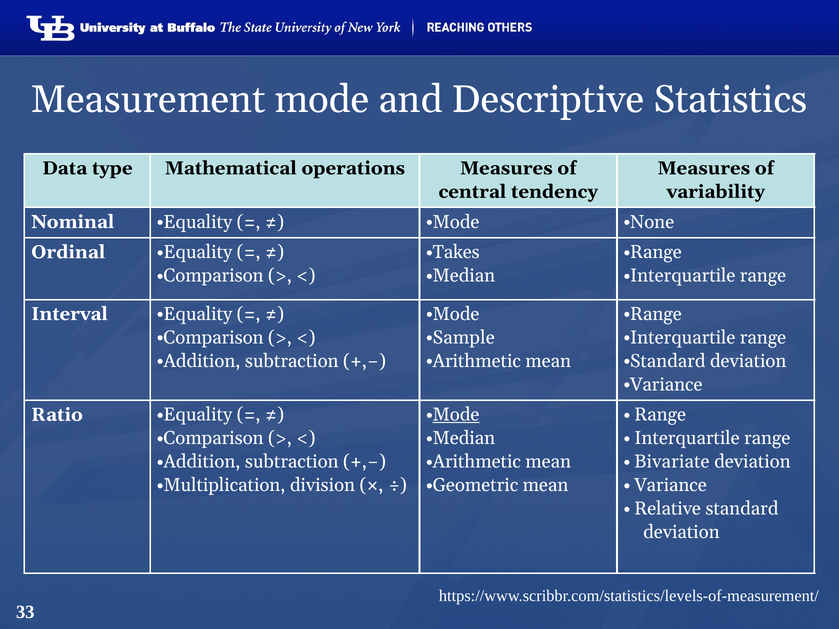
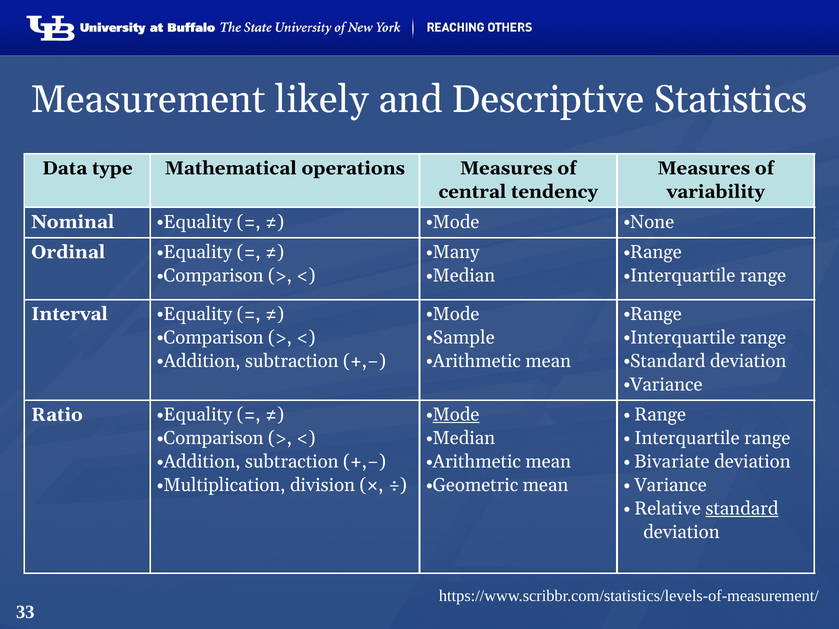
Measurement mode: mode -> likely
Takes: Takes -> Many
standard at (742, 509) underline: none -> present
